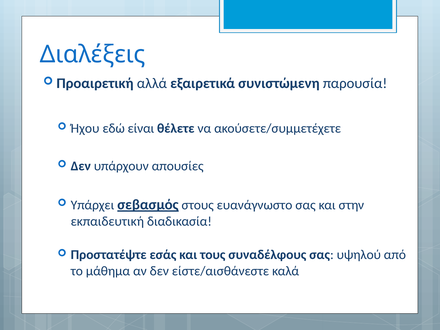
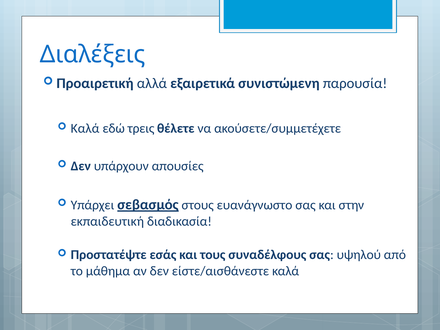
Ήχου at (85, 128): Ήχου -> Καλά
είναι: είναι -> τρεις
